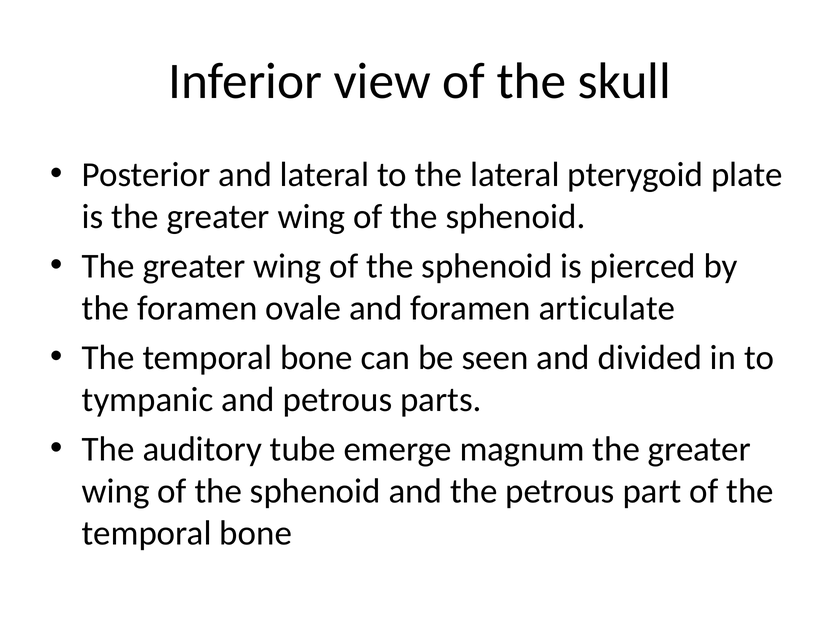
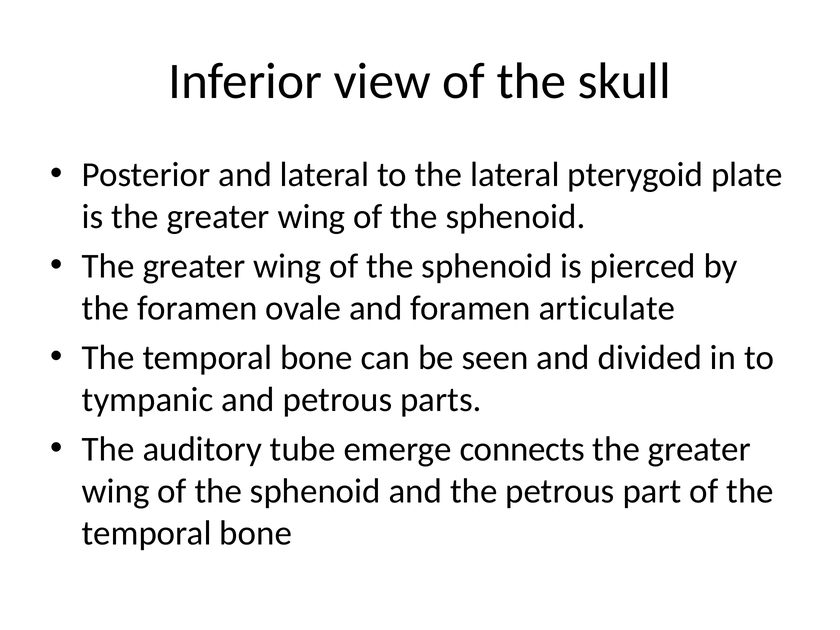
magnum: magnum -> connects
